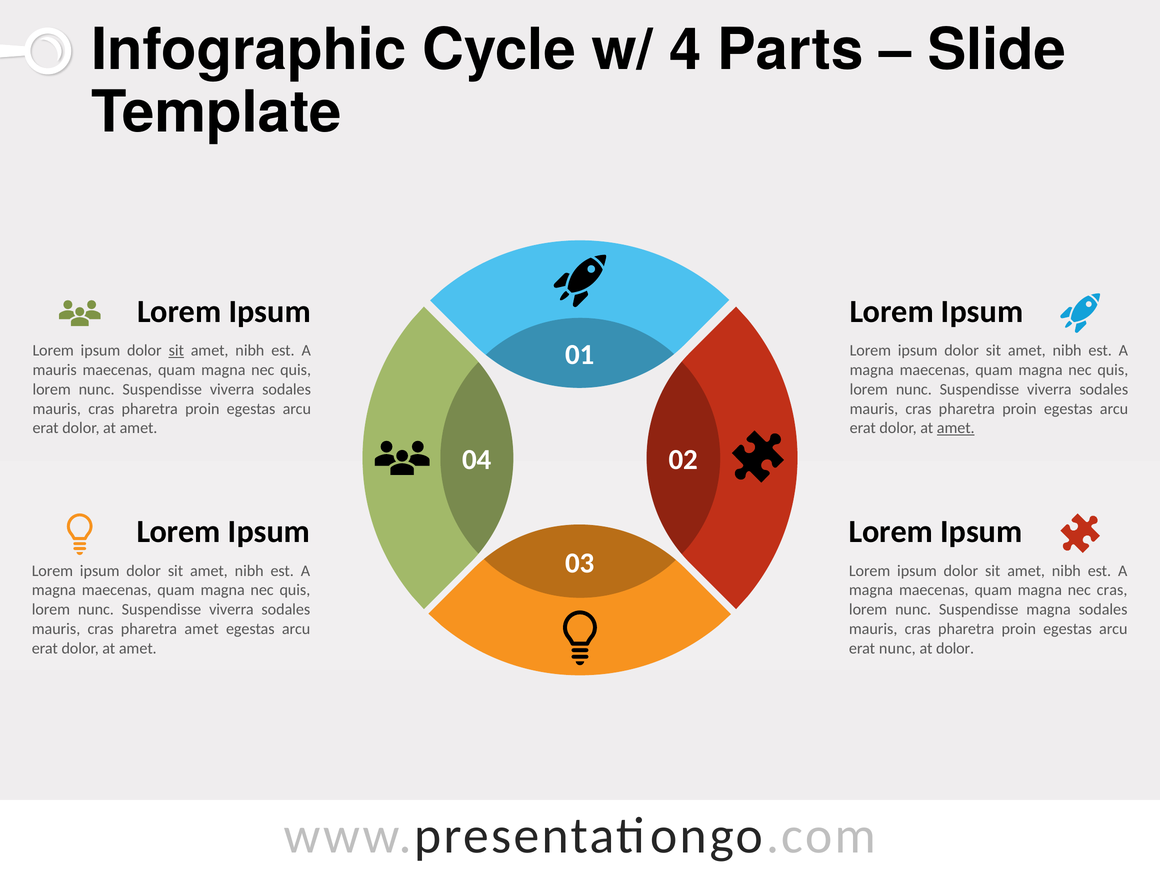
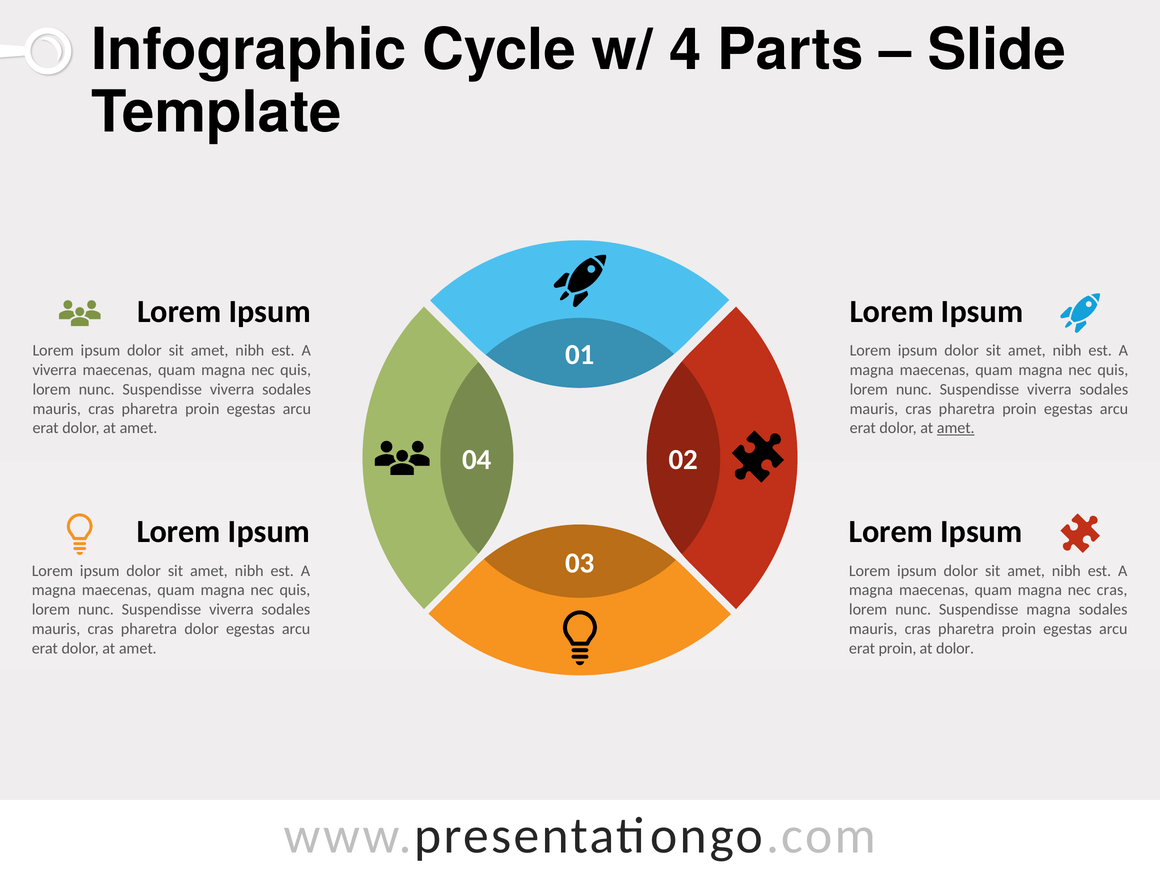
sit at (176, 351) underline: present -> none
mauris at (55, 370): mauris -> viverra
pharetra amet: amet -> dolor
erat nunc: nunc -> proin
